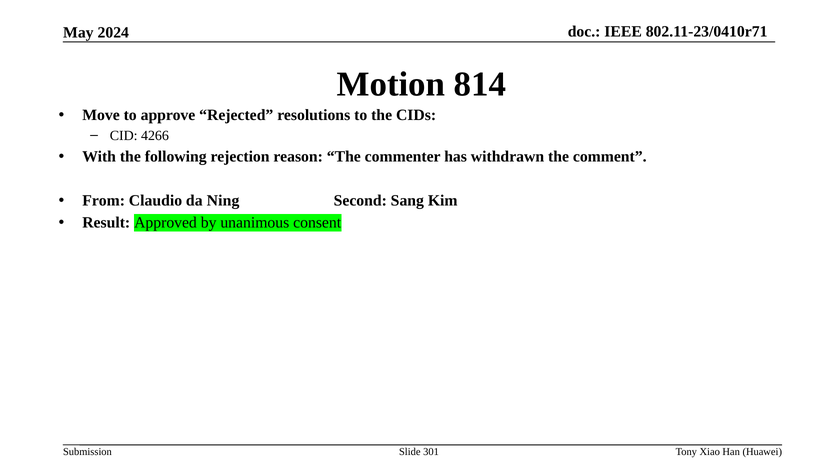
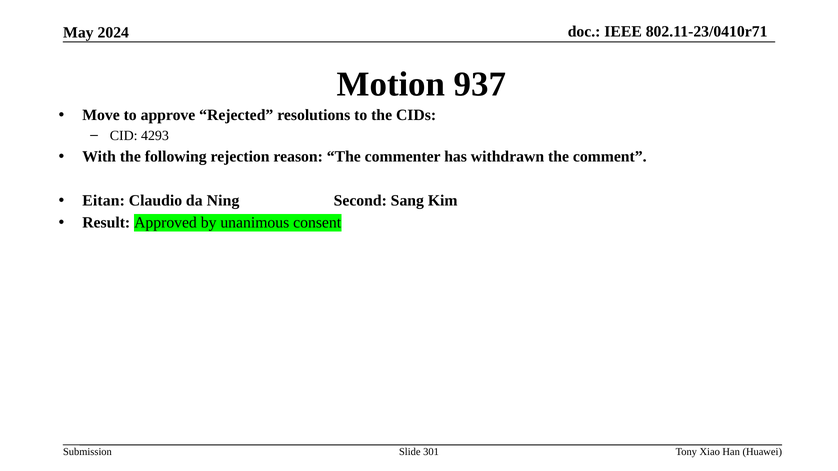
814: 814 -> 937
4266: 4266 -> 4293
From: From -> Eitan
